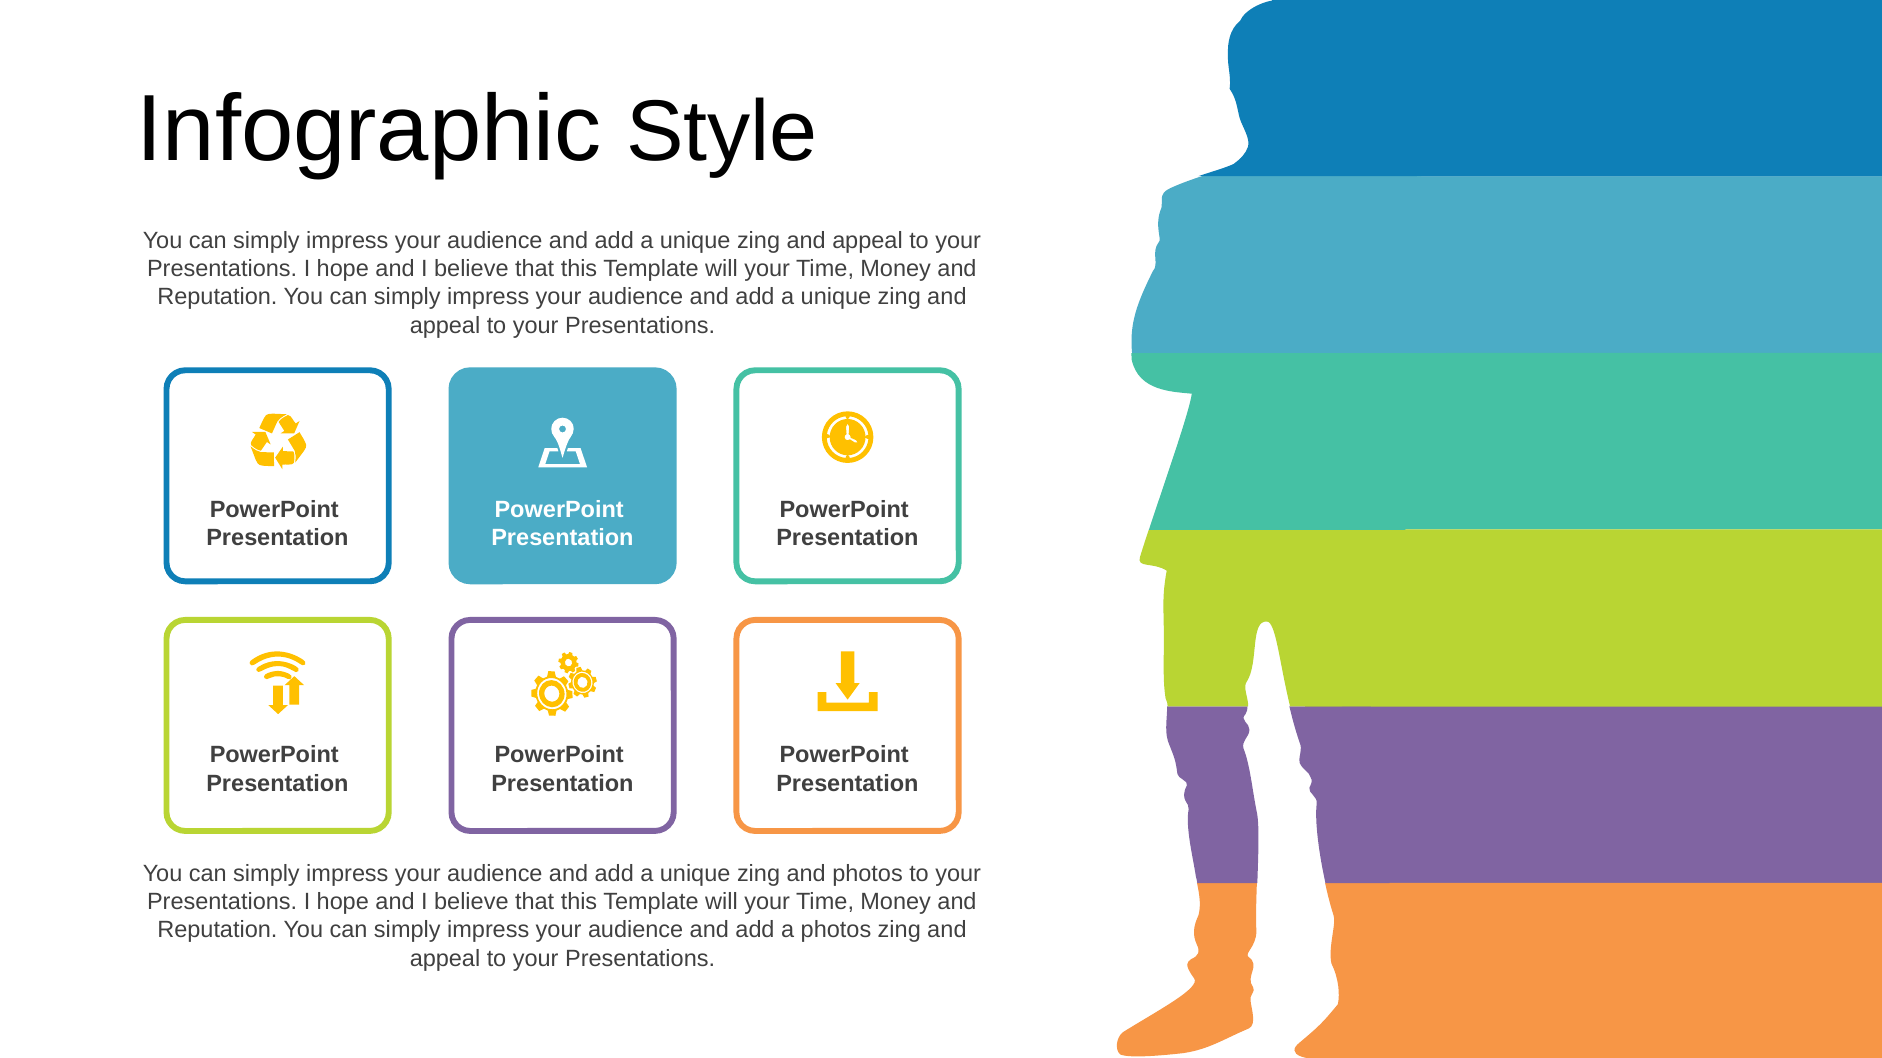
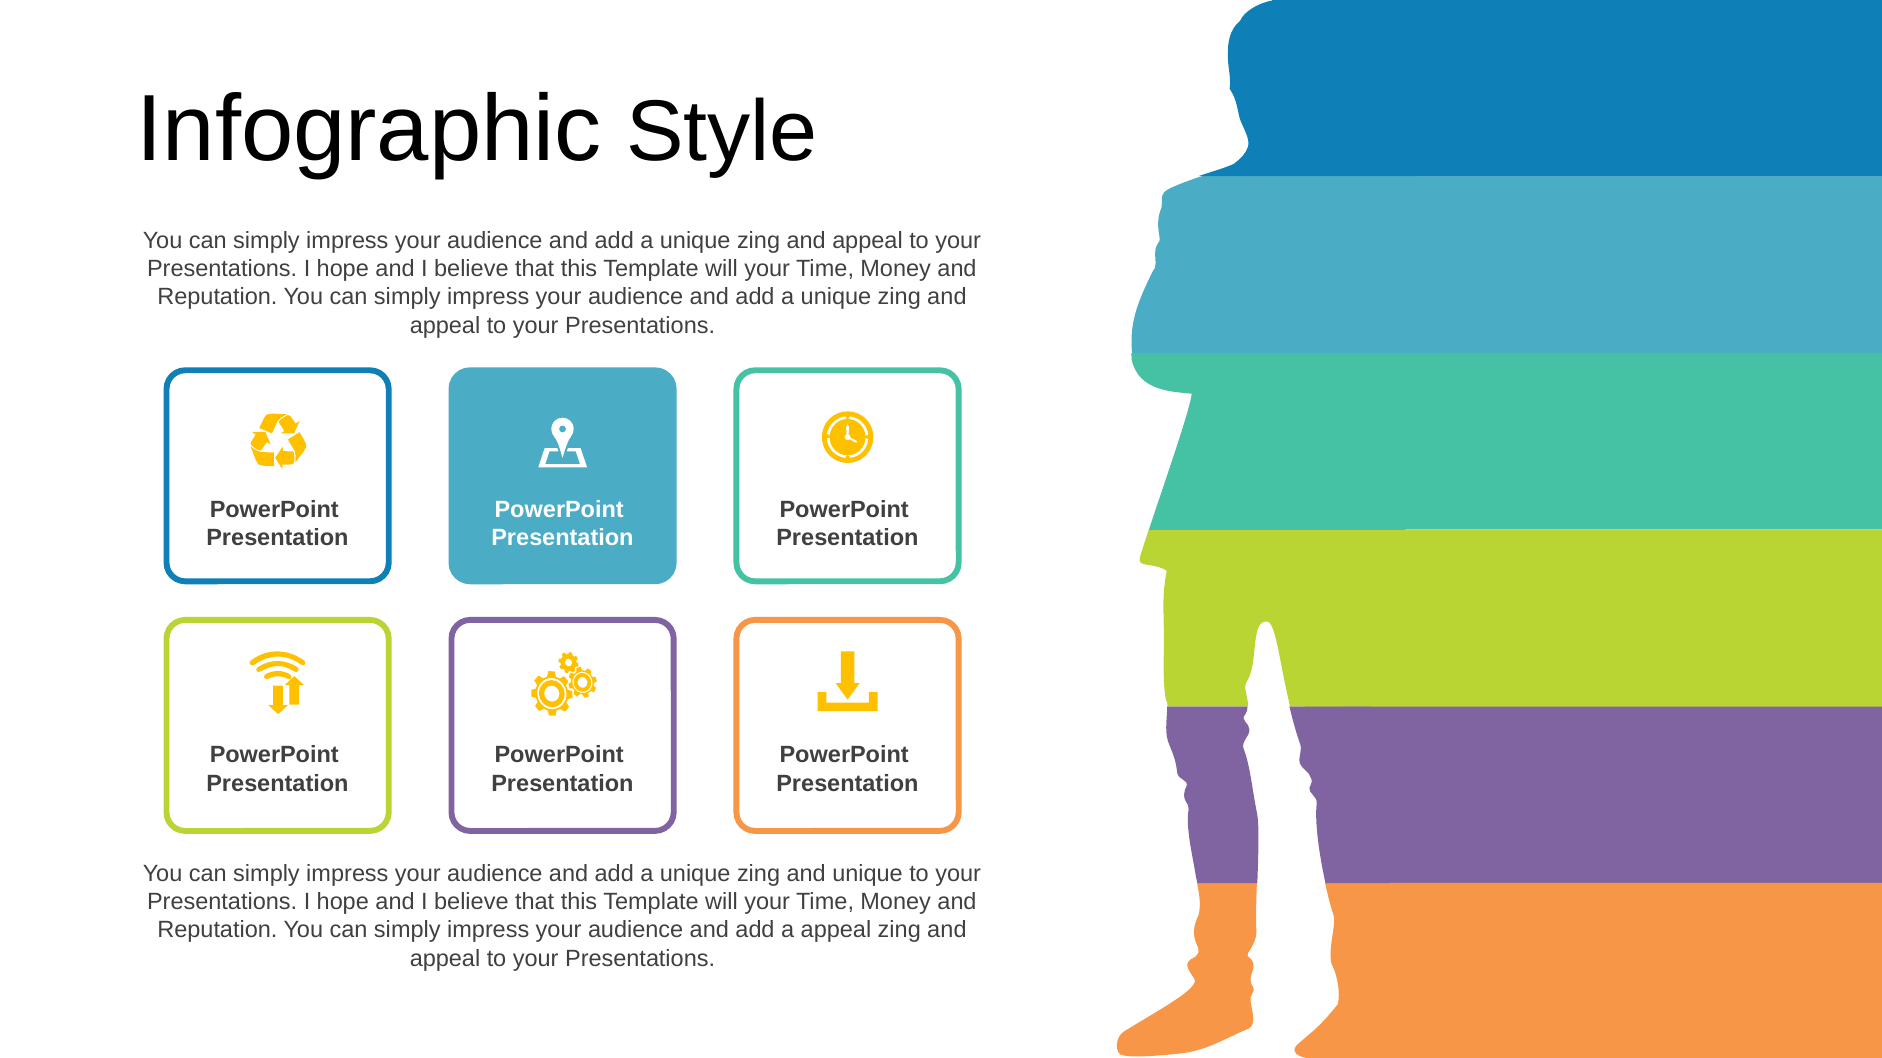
and photos: photos -> unique
a photos: photos -> appeal
